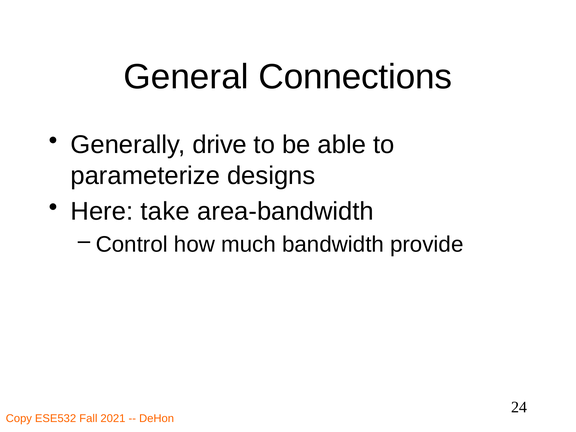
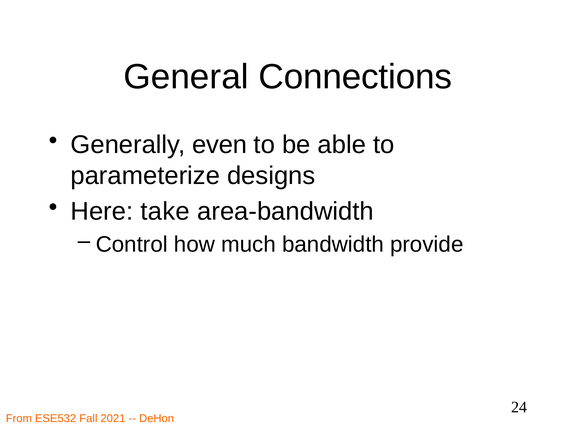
drive: drive -> even
Copy: Copy -> From
